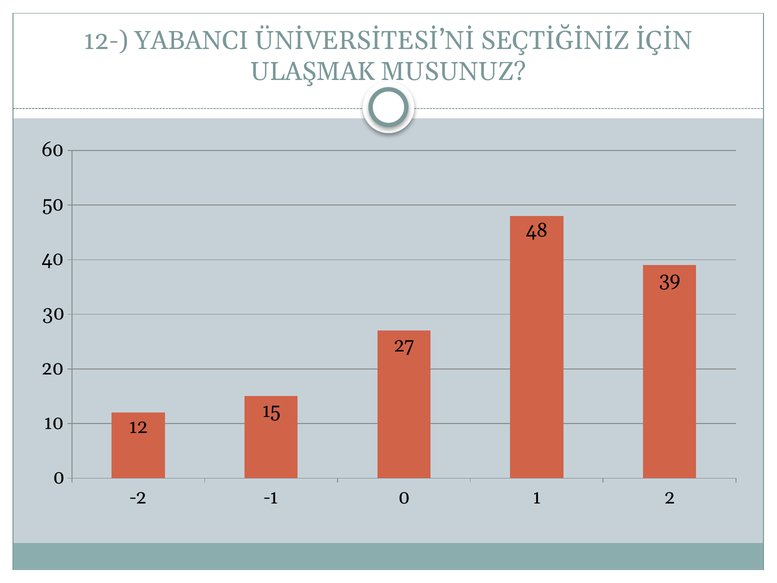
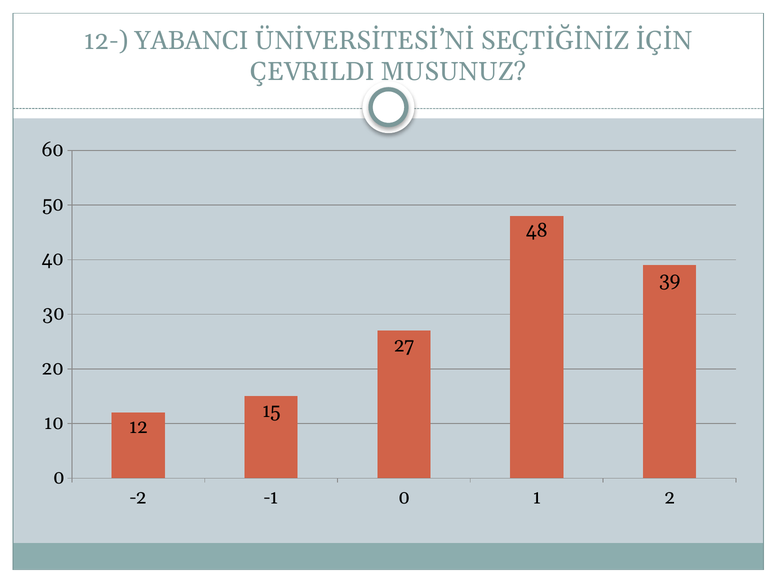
ULAŞMAK: ULAŞMAK -> ÇEVRILDI
